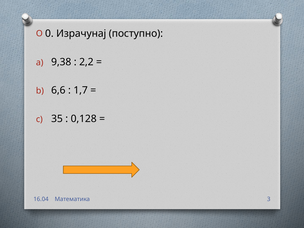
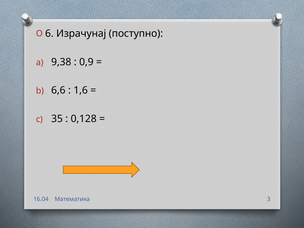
0: 0 -> 6
2,2: 2,2 -> 0,9
1,7: 1,7 -> 1,6
